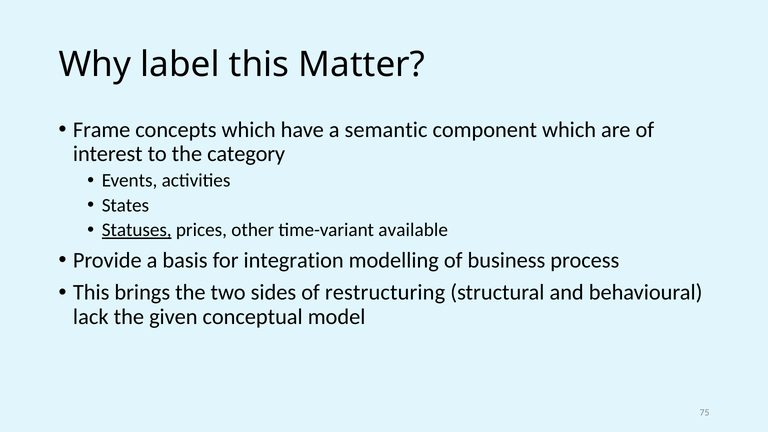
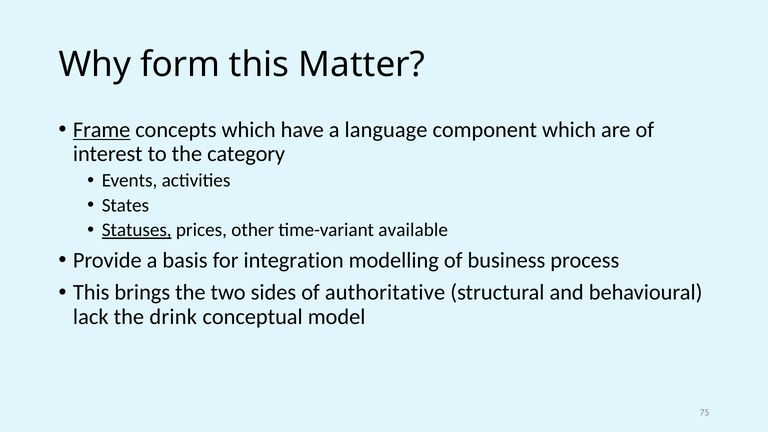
label: label -> form
Frame underline: none -> present
semantic: semantic -> language
restructuring: restructuring -> authoritative
given: given -> drink
